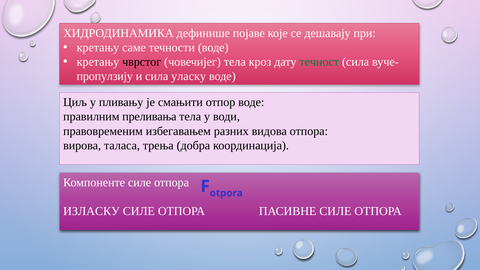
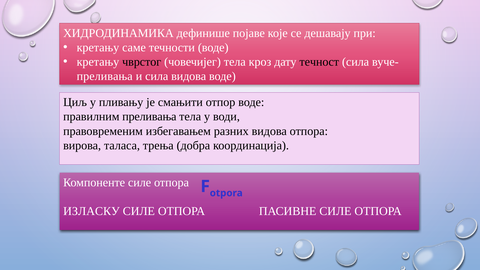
течност colour: green -> black
пропулзију at (105, 76): пропулзију -> преливања
сила уласку: уласку -> видова
